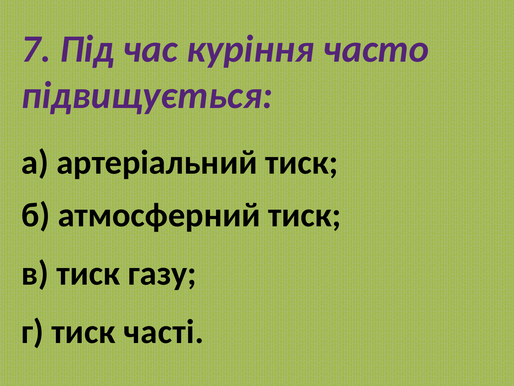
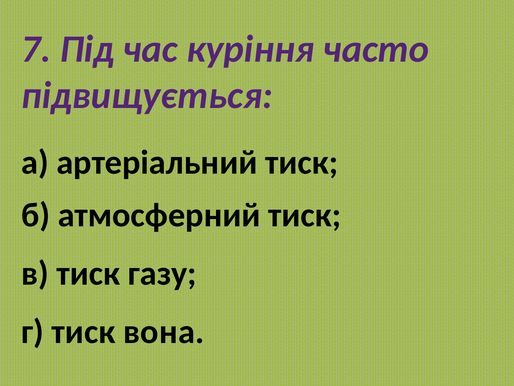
часті: часті -> вона
